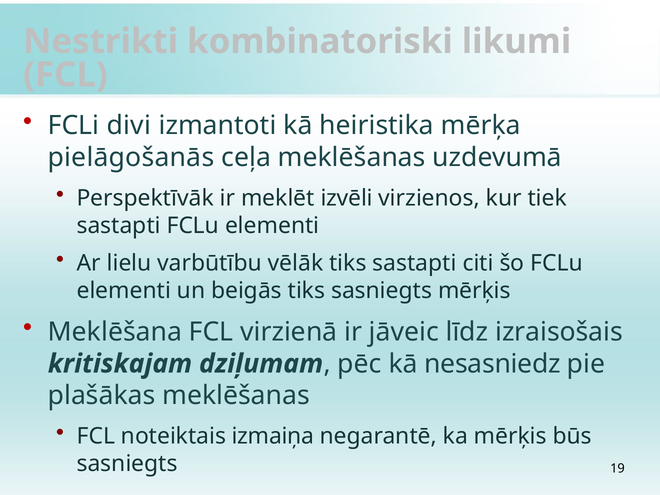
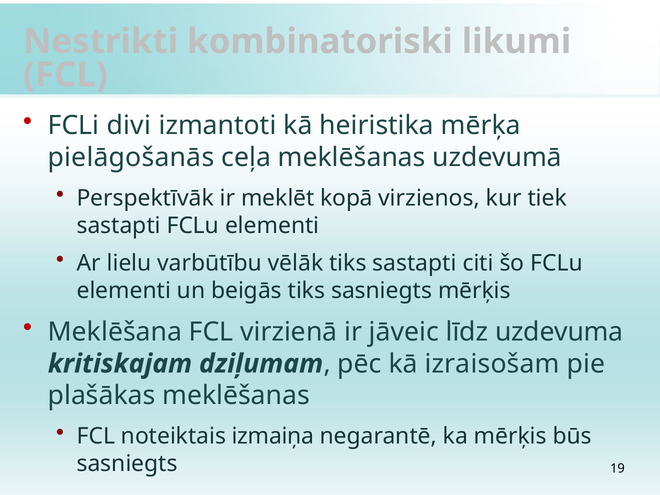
izvēli: izvēli -> kopā
izraisošais: izraisošais -> uzdevuma
nesasniedz: nesasniedz -> izraisošam
